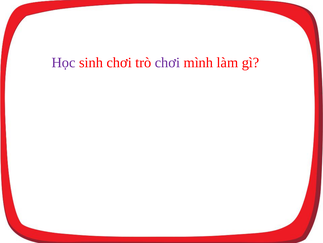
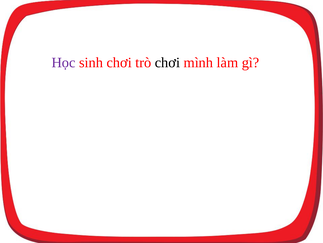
chơi at (167, 62) colour: purple -> black
